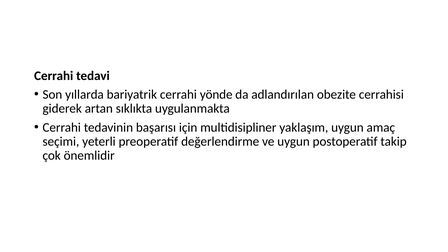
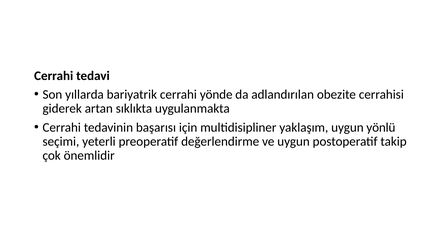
amaç: amaç -> yönlü
